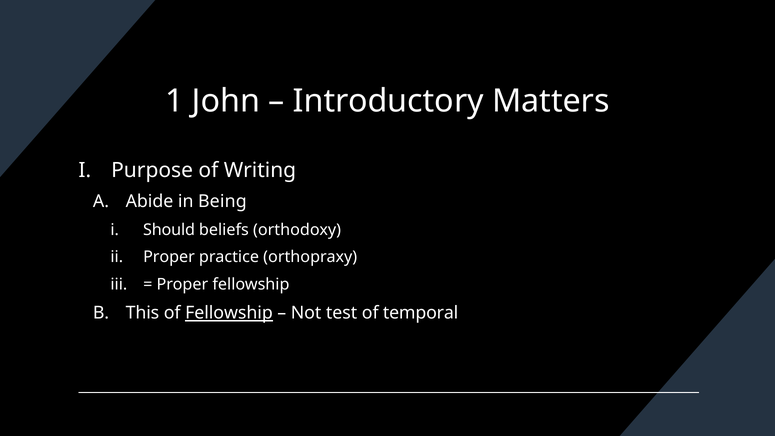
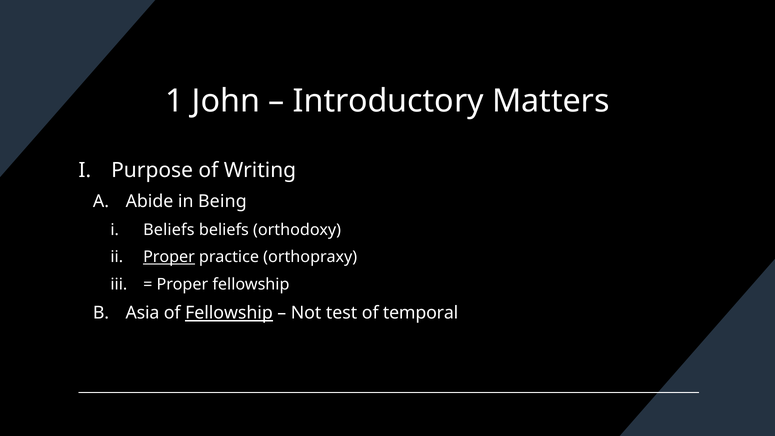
Should at (169, 230): Should -> Beliefs
Proper at (169, 257) underline: none -> present
This: This -> Asia
